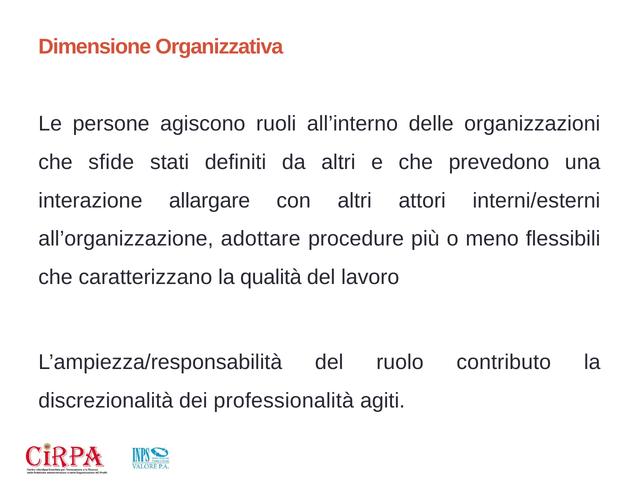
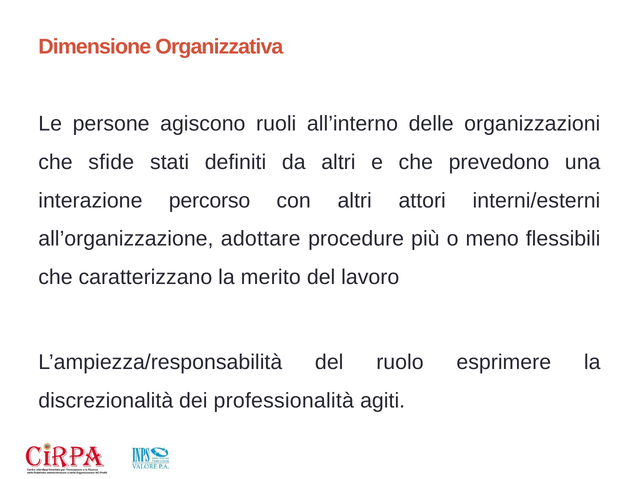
allargare: allargare -> percorso
qualità: qualità -> merito
contributo: contributo -> esprimere
